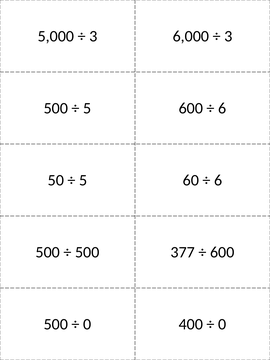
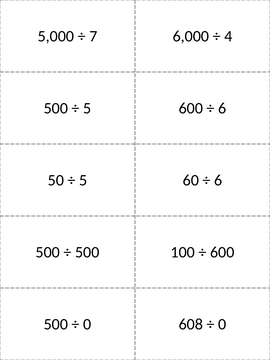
3 at (93, 36): 3 -> 7
3 at (228, 36): 3 -> 4
377: 377 -> 100
400: 400 -> 608
